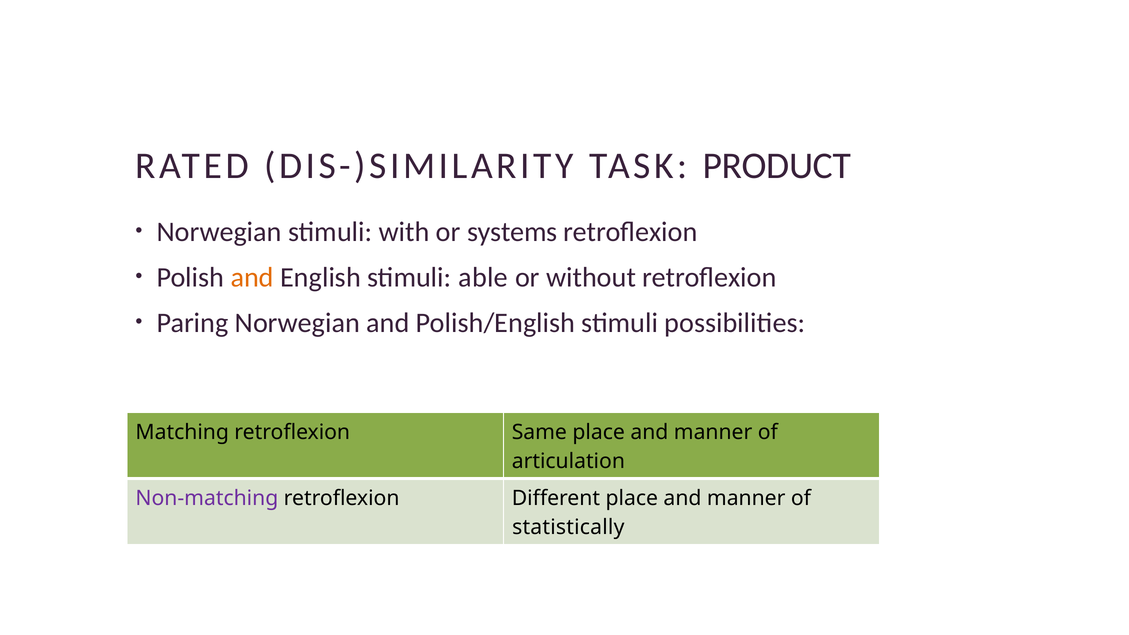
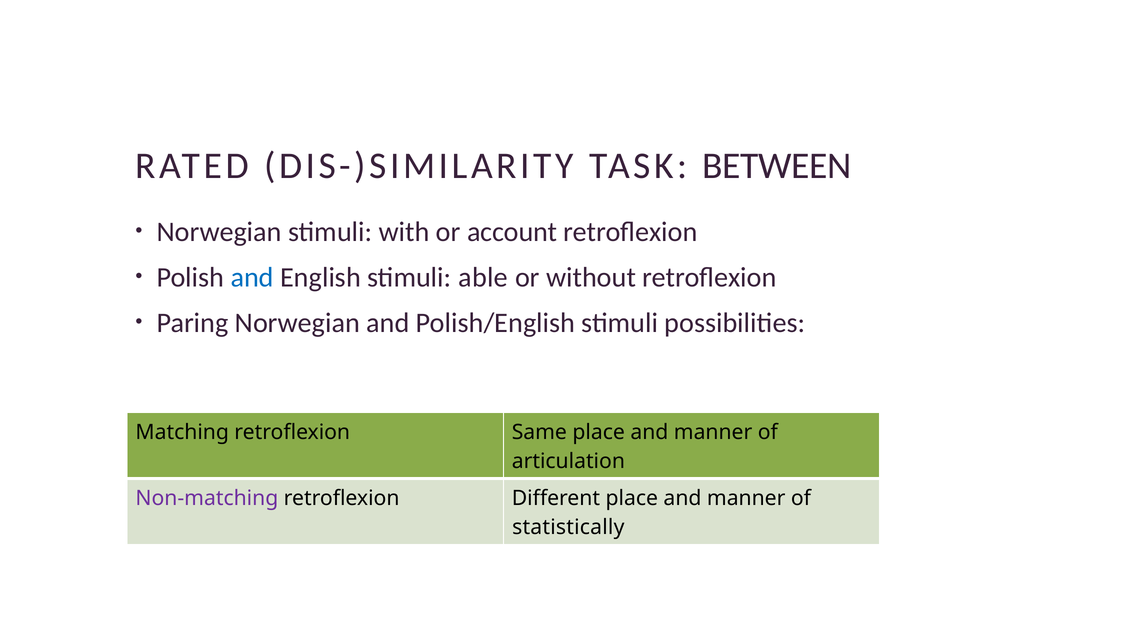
PRODUCT: PRODUCT -> BETWEEN
systems: systems -> account
and at (252, 278) colour: orange -> blue
